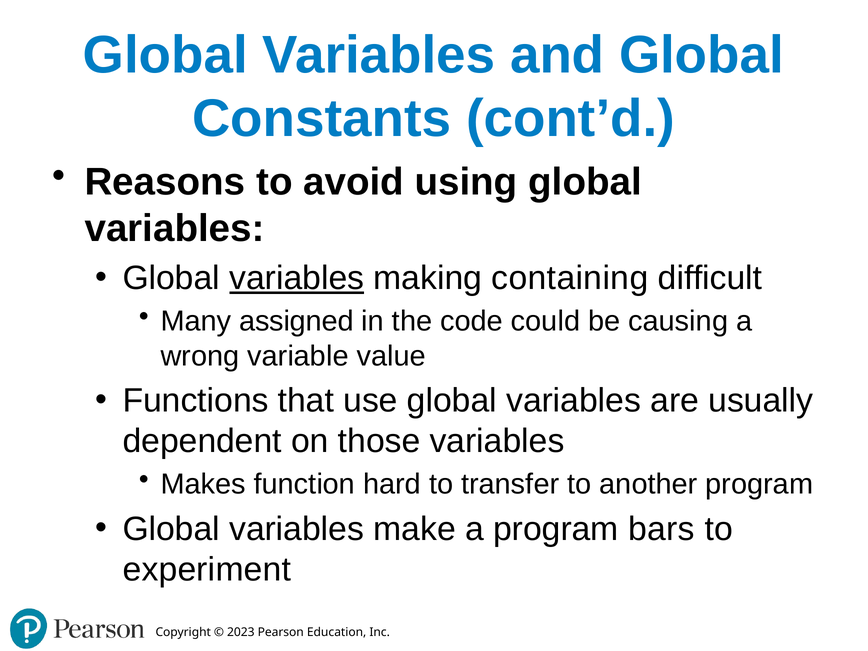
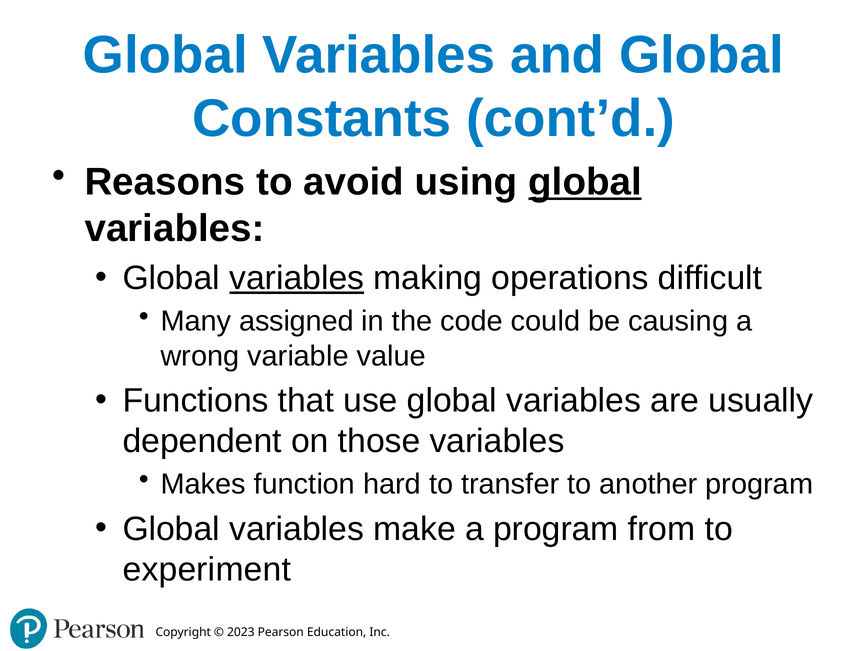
global at (585, 182) underline: none -> present
containing: containing -> operations
bars: bars -> from
